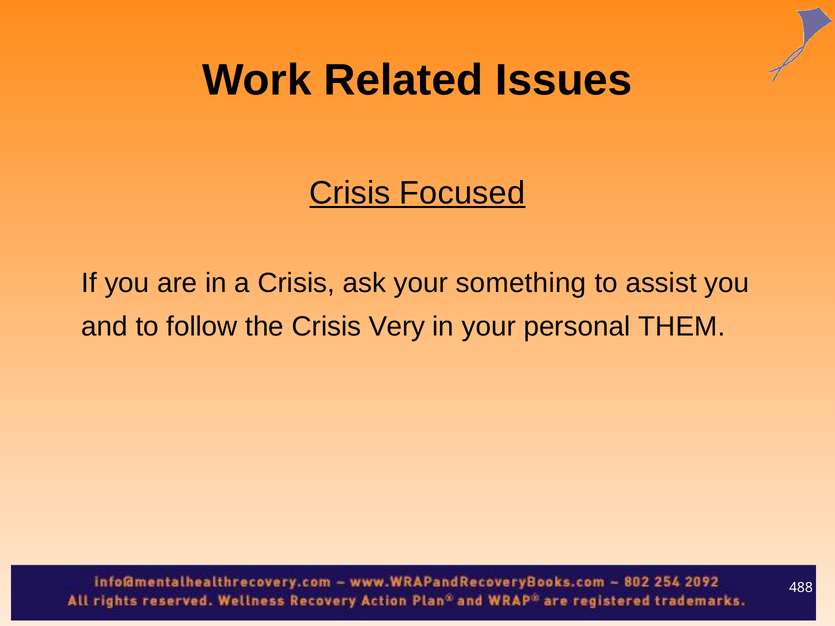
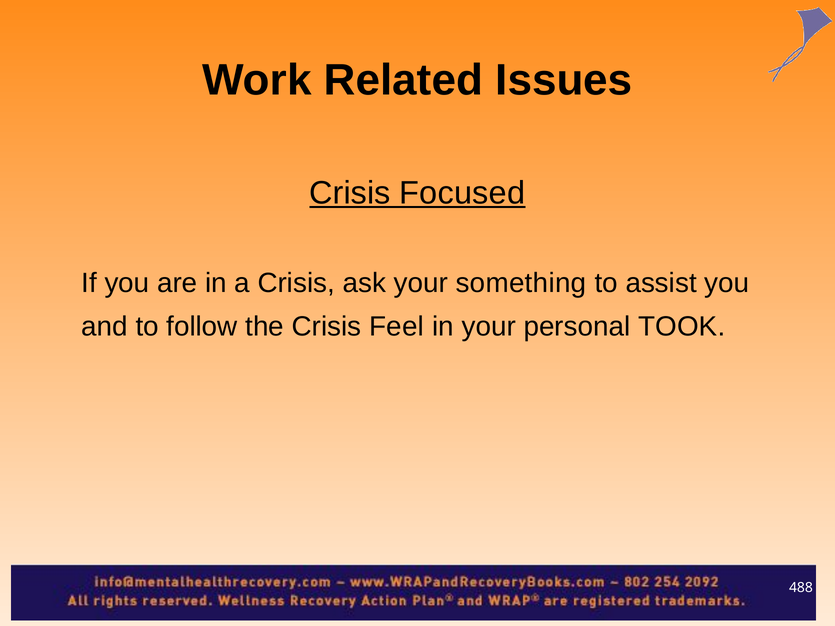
Very: Very -> Feel
THEM: THEM -> TOOK
